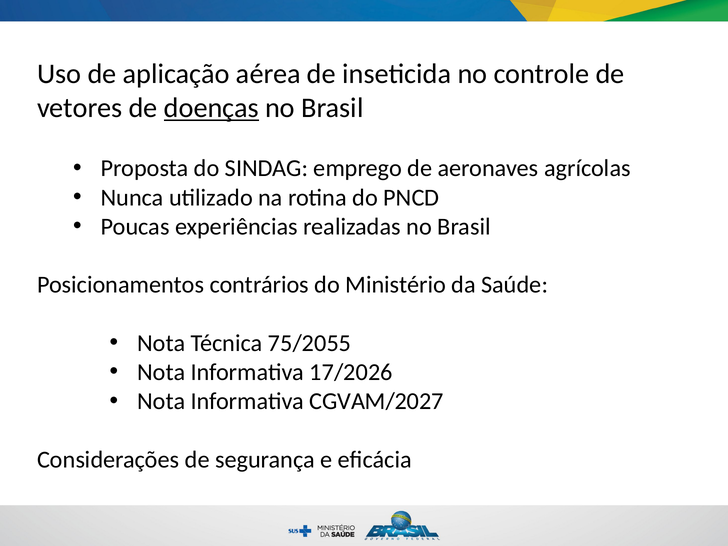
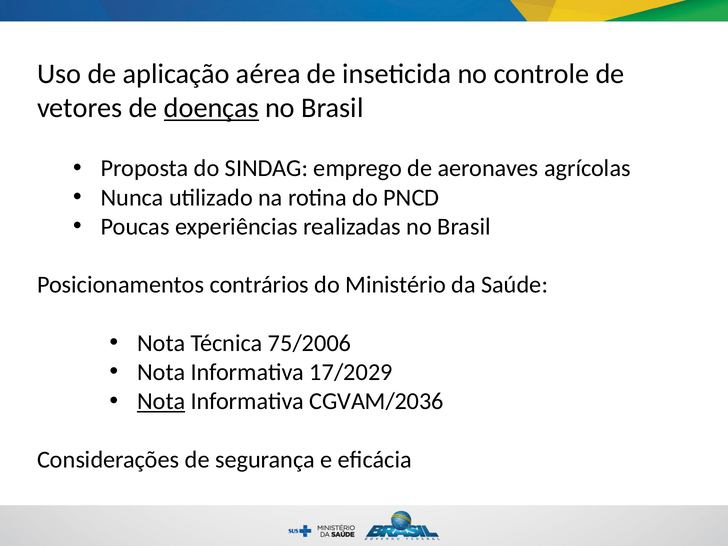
75/2055: 75/2055 -> 75/2006
17/2026: 17/2026 -> 17/2029
Nota at (161, 401) underline: none -> present
CGVAM/2027: CGVAM/2027 -> CGVAM/2036
